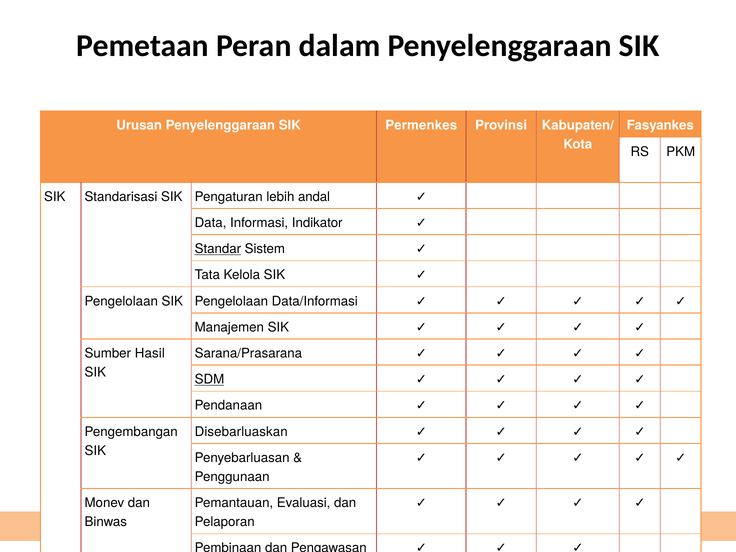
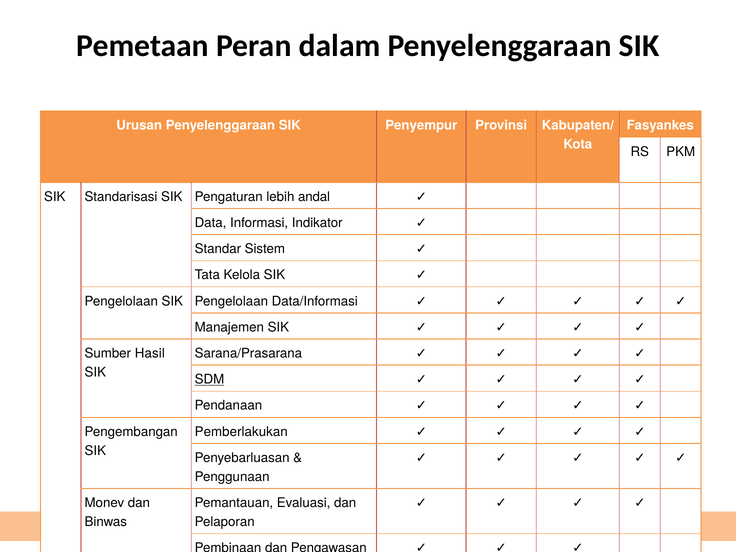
Permenkes: Permenkes -> Penyempur
Standar underline: present -> none
Disebarluaskan: Disebarluaskan -> Pemberlakukan
